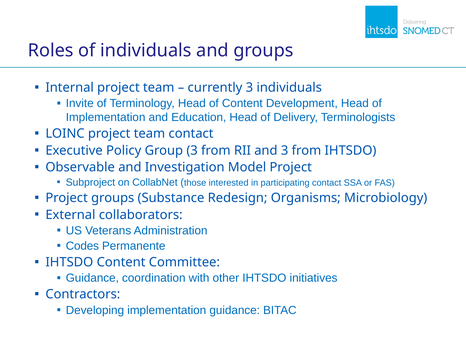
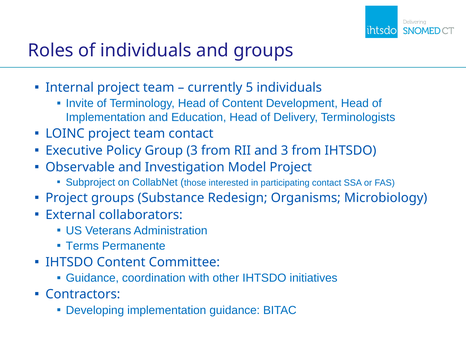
currently 3: 3 -> 5
Codes: Codes -> Terms
